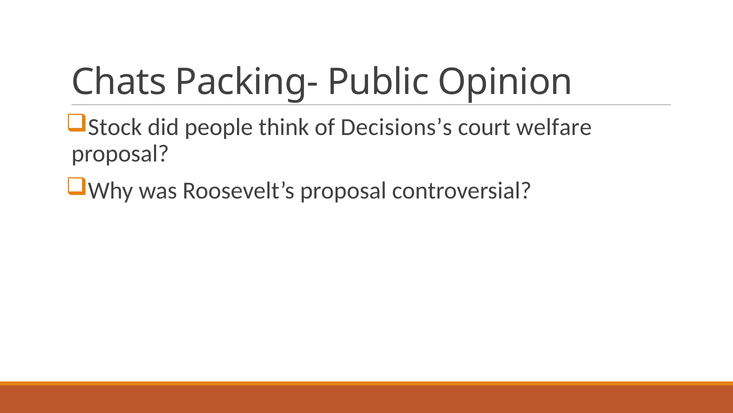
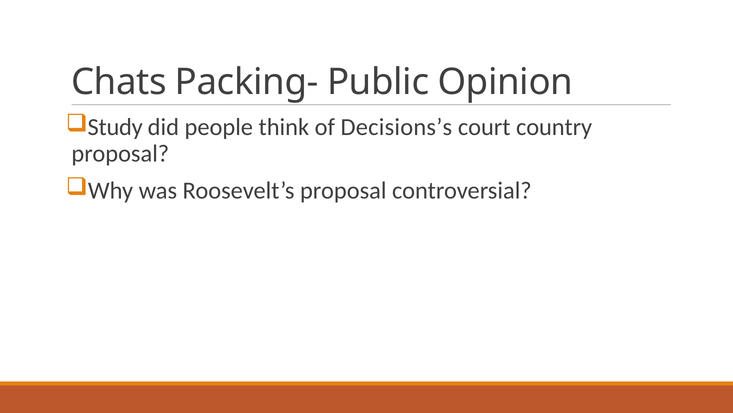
Stock: Stock -> Study
welfare: welfare -> country
